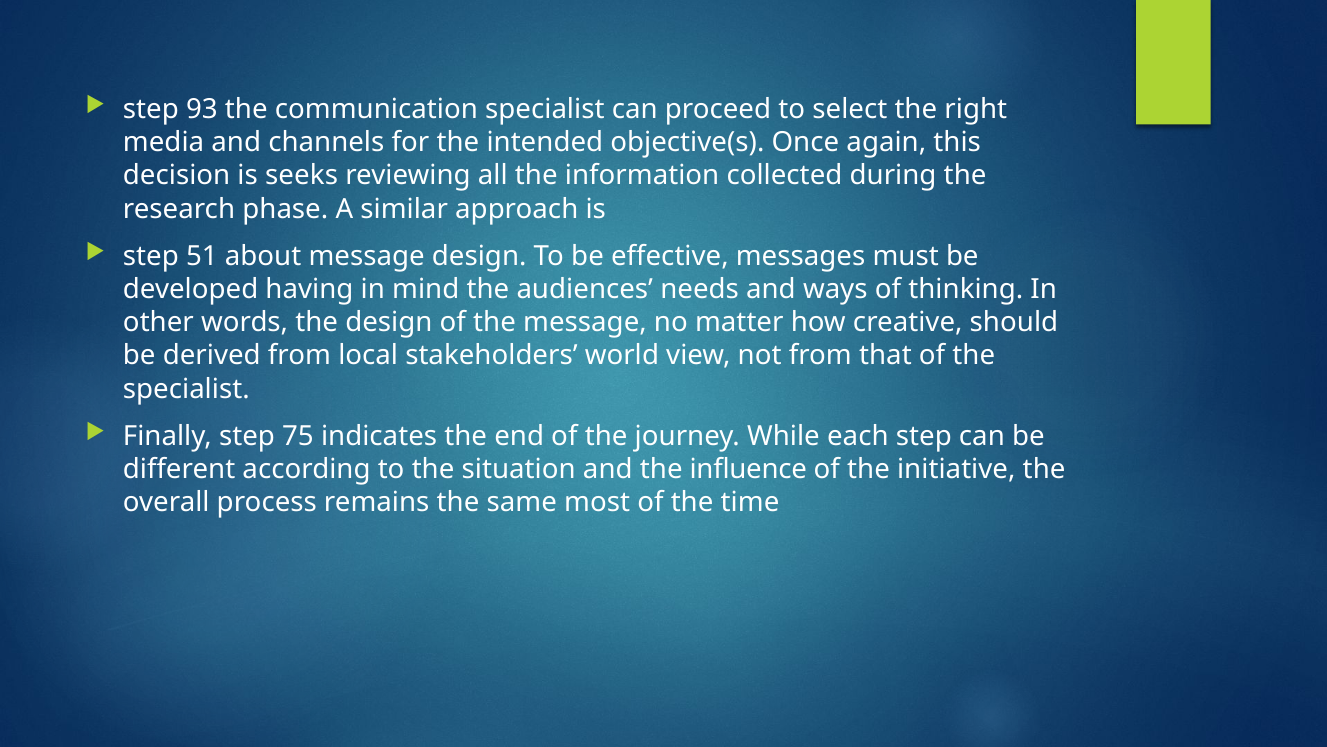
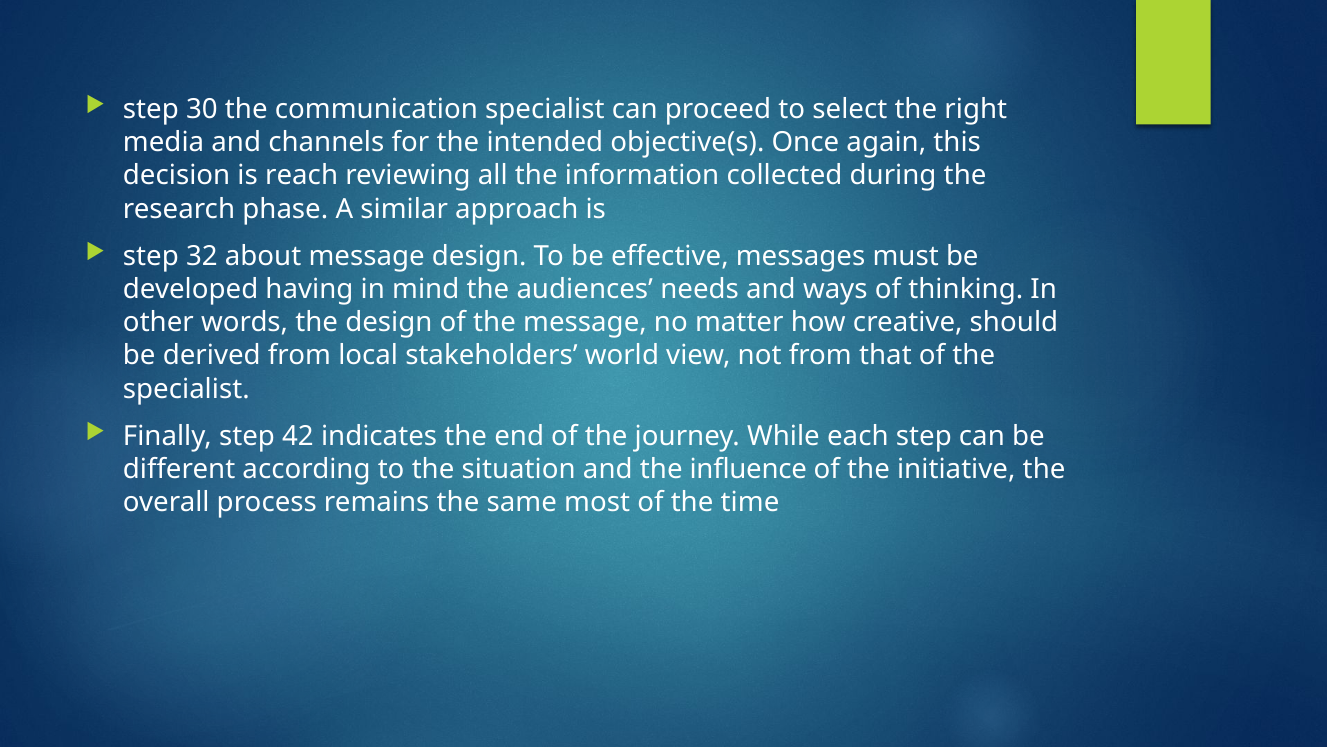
93: 93 -> 30
seeks: seeks -> reach
51: 51 -> 32
75: 75 -> 42
